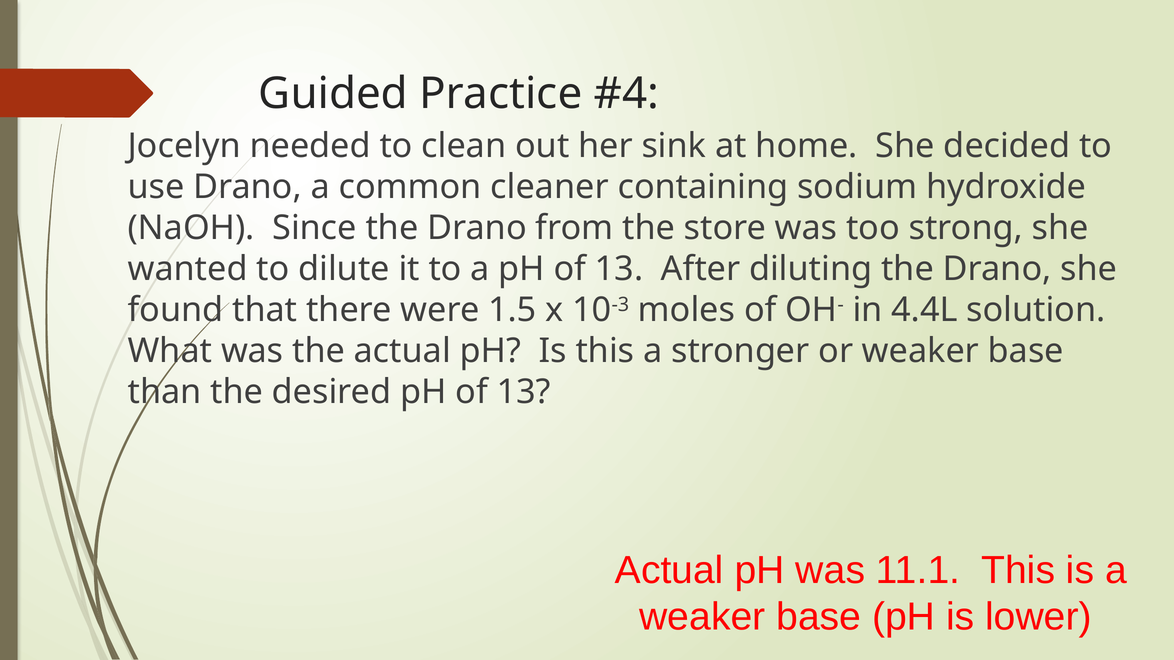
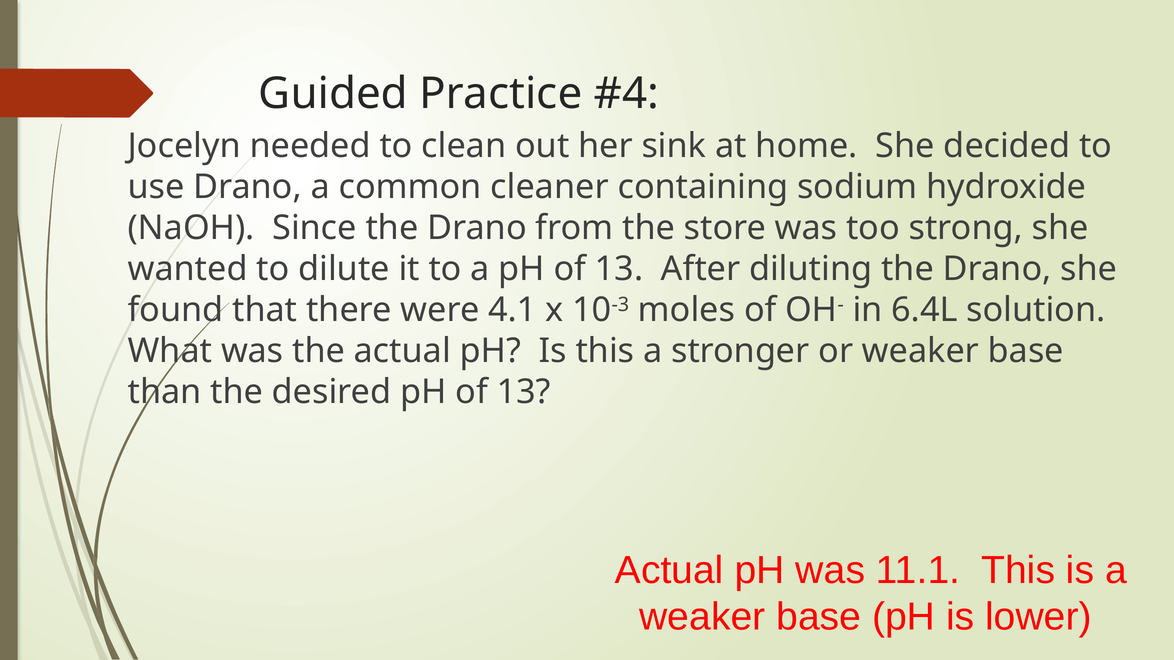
1.5: 1.5 -> 4.1
4.4L: 4.4L -> 6.4L
